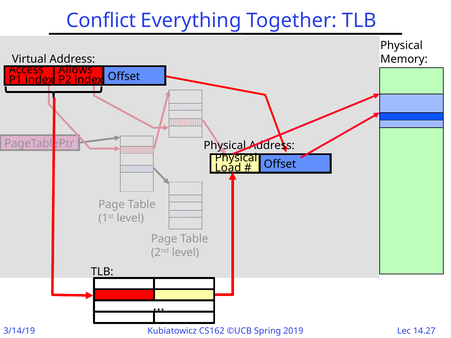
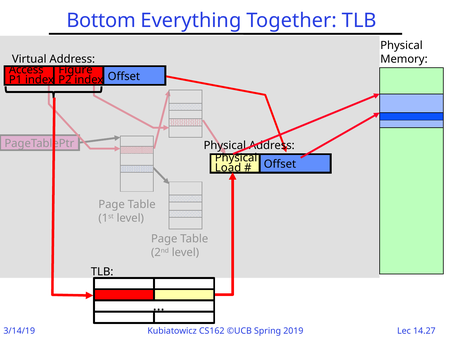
Conflict: Conflict -> Bottom
Allows: Allows -> Figure
